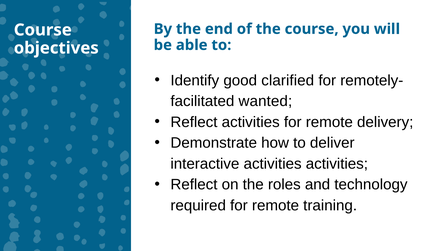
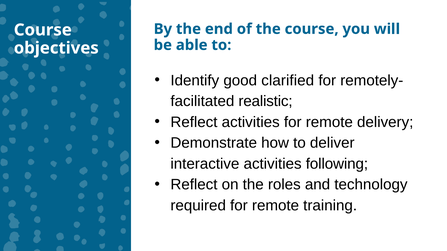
wanted: wanted -> realistic
activities activities: activities -> following
